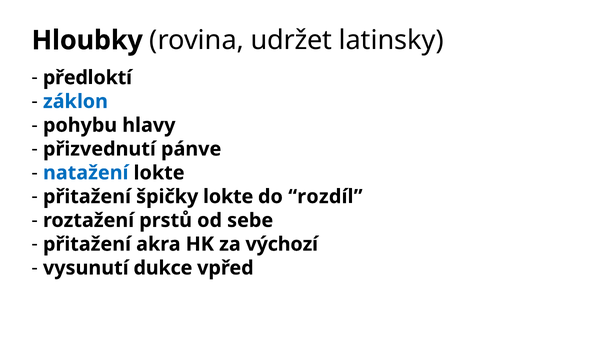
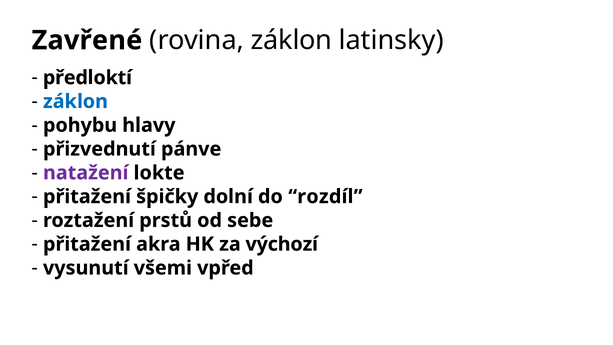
Hloubky: Hloubky -> Zavřené
rovina udržet: udržet -> záklon
natažení colour: blue -> purple
špičky lokte: lokte -> dolní
dukce: dukce -> všemi
